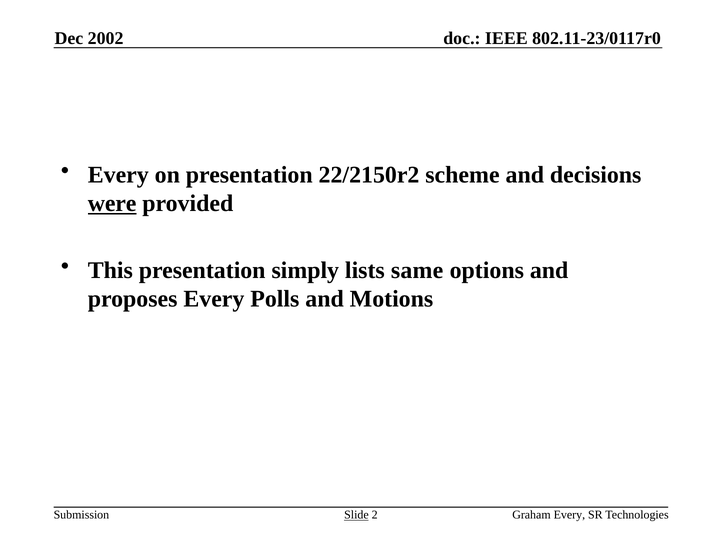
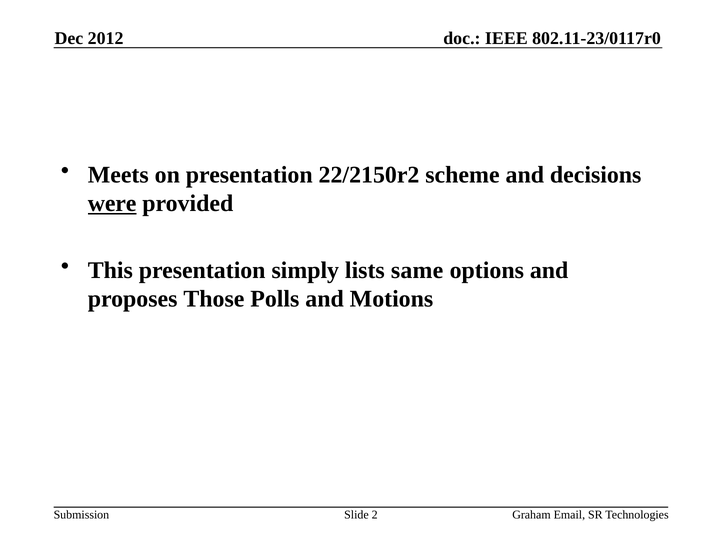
2002: 2002 -> 2012
Every at (118, 175): Every -> Meets
proposes Every: Every -> Those
Slide underline: present -> none
Graham Every: Every -> Email
